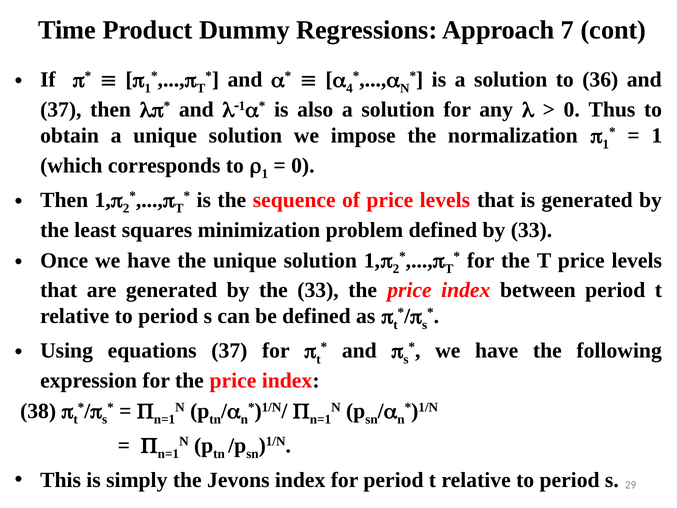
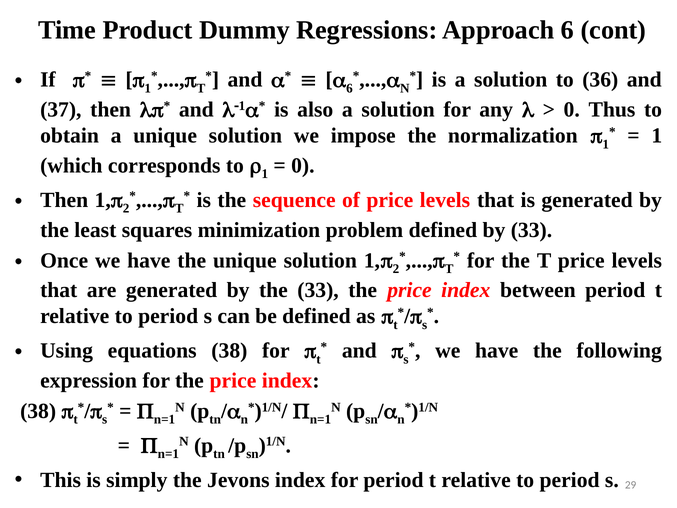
Approach 7: 7 -> 6
4 at (350, 88): 4 -> 6
equations 37: 37 -> 38
